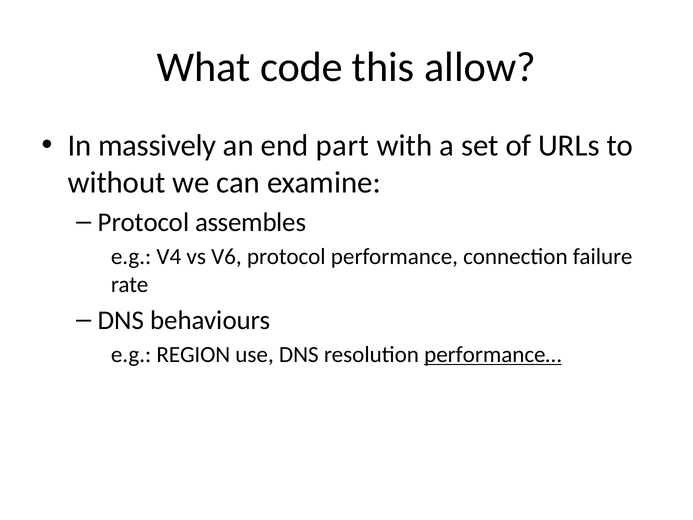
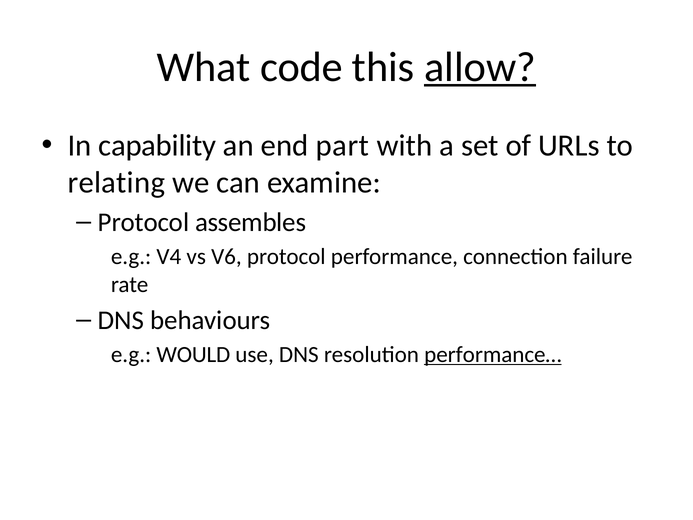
allow underline: none -> present
massively: massively -> capability
without: without -> relating
REGION: REGION -> WOULD
